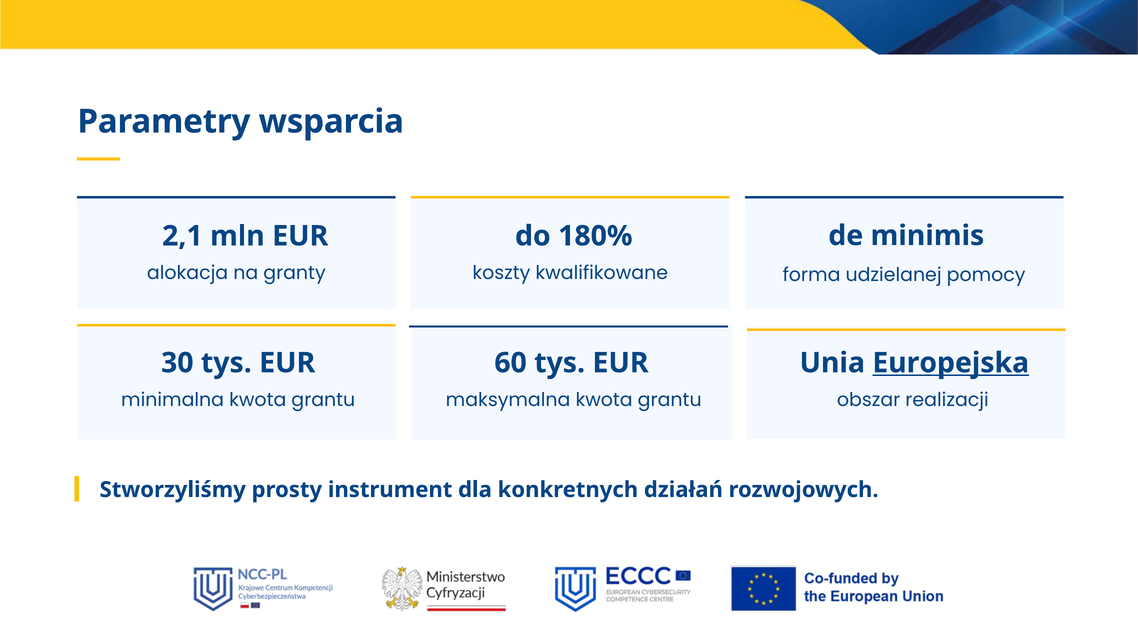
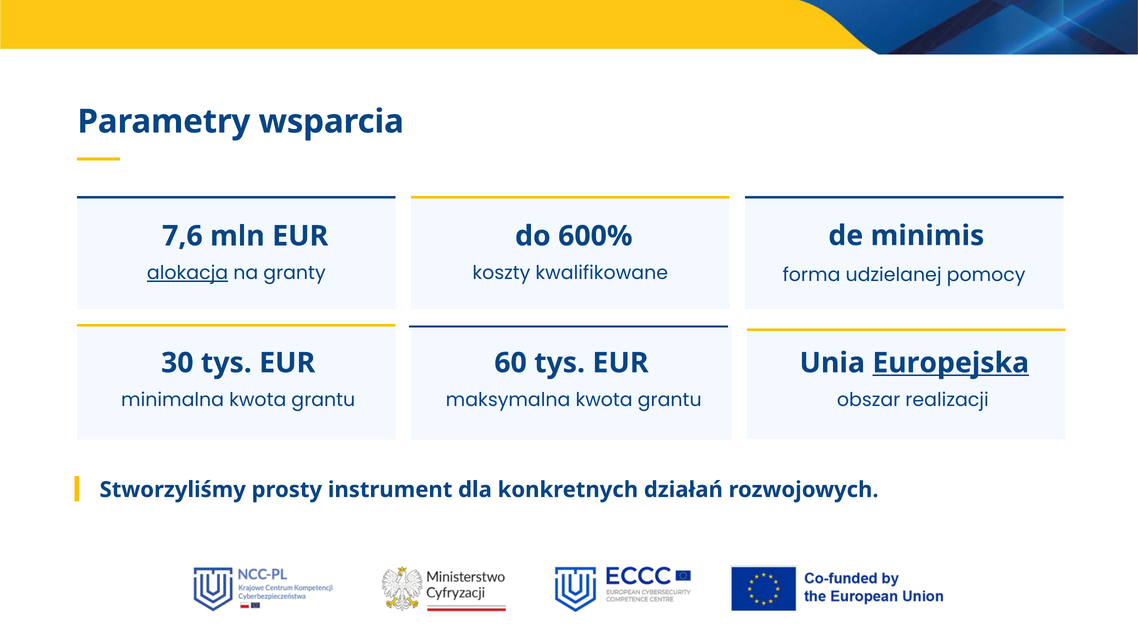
2,1: 2,1 -> 7,6
180%: 180% -> 600%
alokacja underline: none -> present
